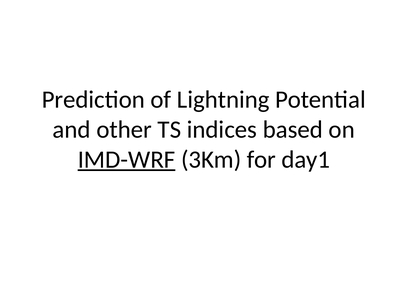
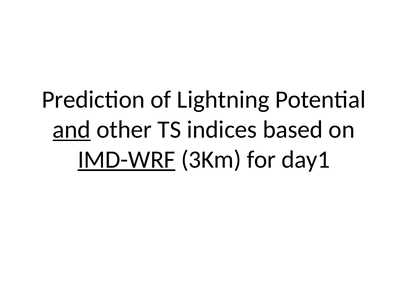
and underline: none -> present
